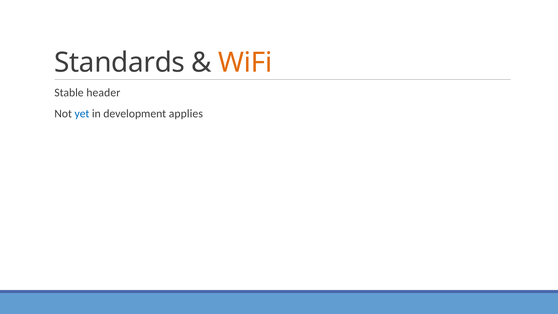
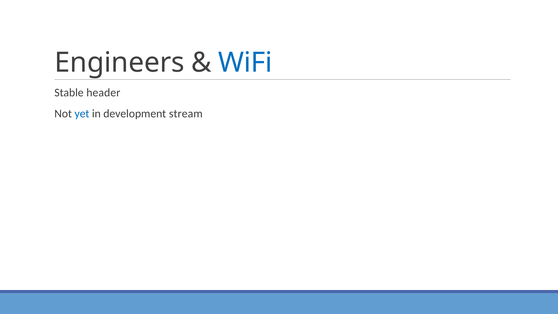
Standards: Standards -> Engineers
WiFi colour: orange -> blue
applies: applies -> stream
